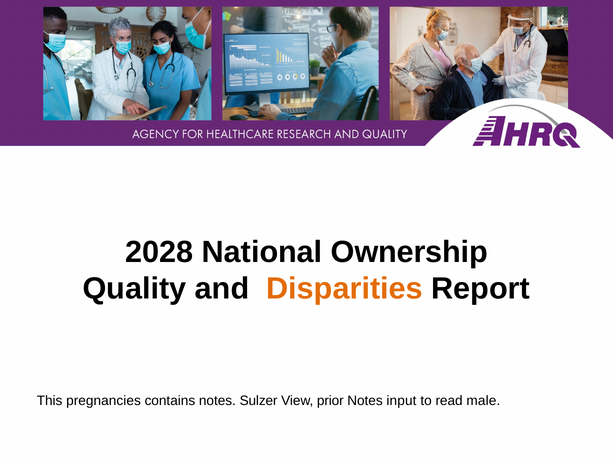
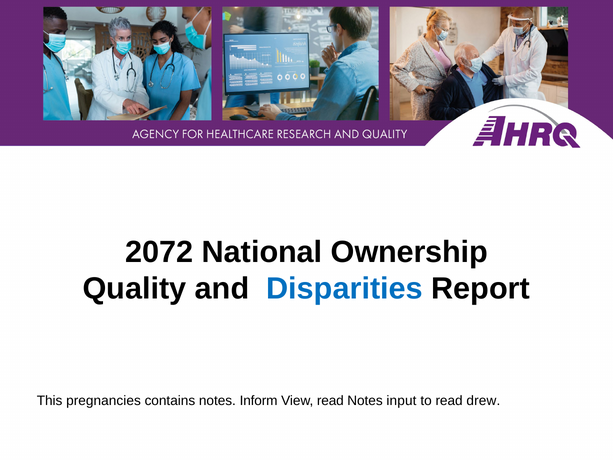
2028: 2028 -> 2072
Disparities colour: orange -> blue
Sulzer: Sulzer -> Inform
View prior: prior -> read
male: male -> drew
